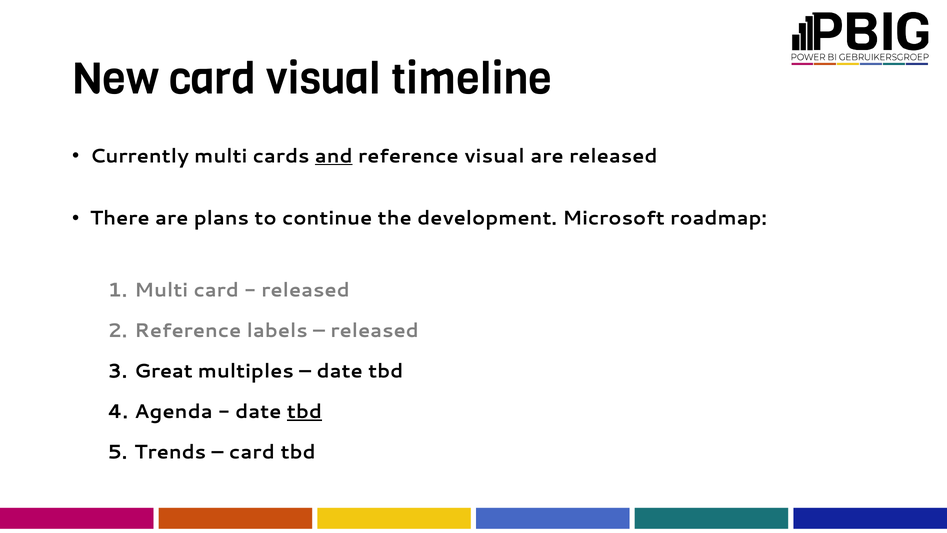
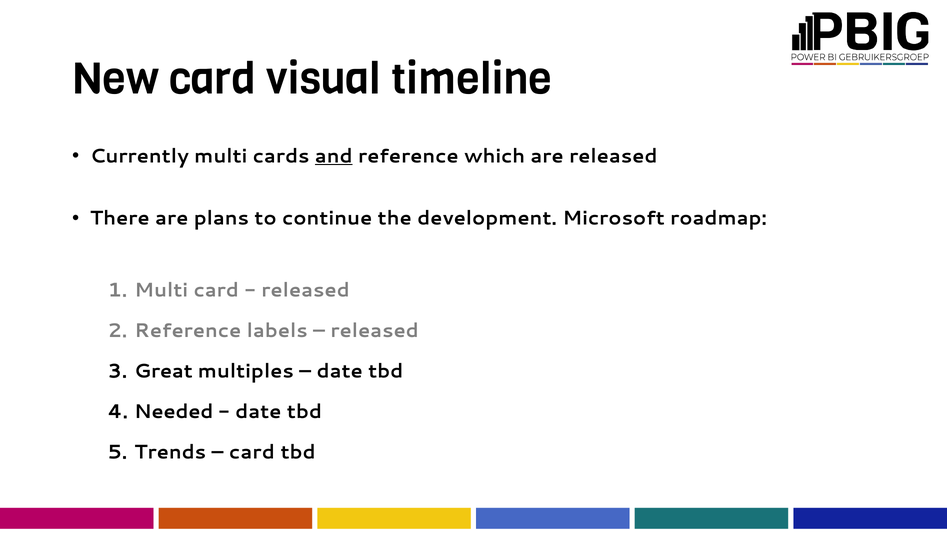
reference visual: visual -> which
Agenda: Agenda -> Needed
tbd at (304, 411) underline: present -> none
